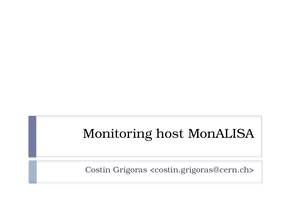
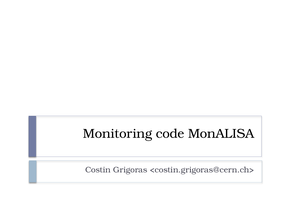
host: host -> code
